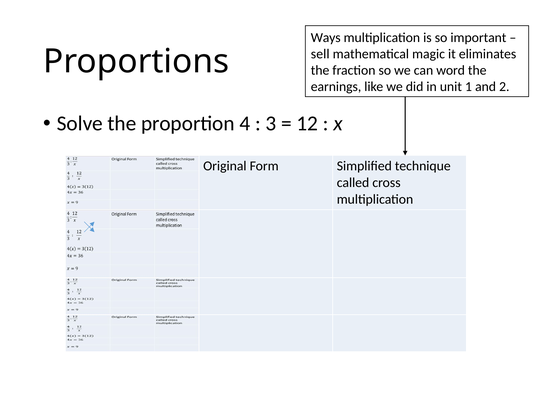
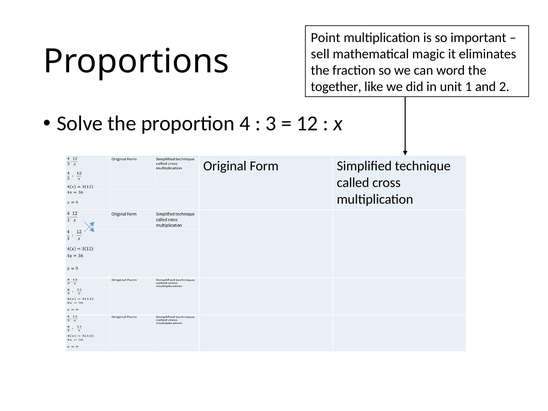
Ways: Ways -> Point
earnings: earnings -> together
